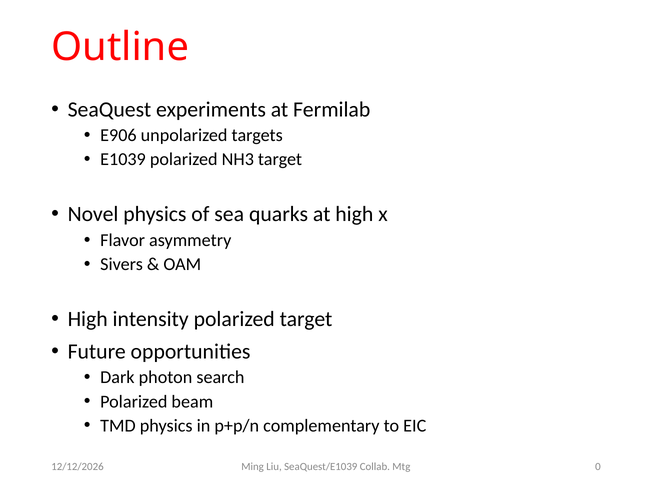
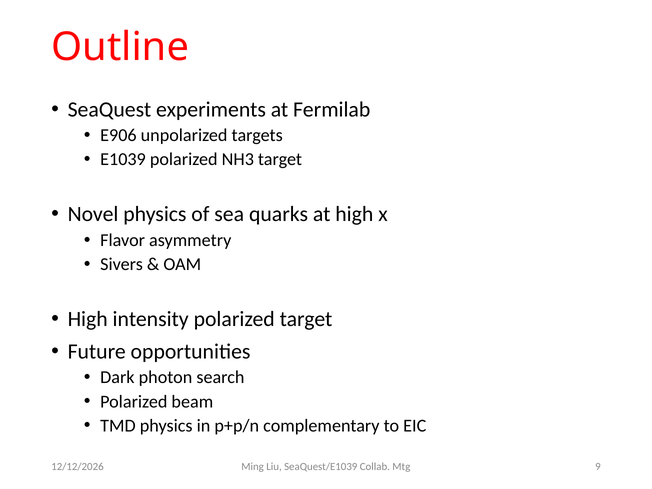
0: 0 -> 9
